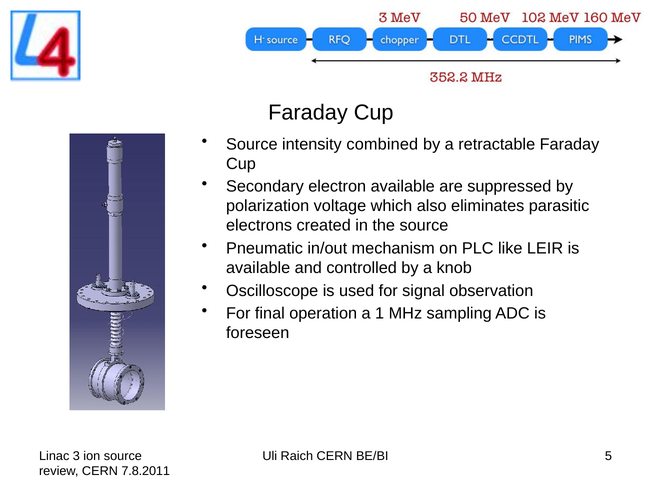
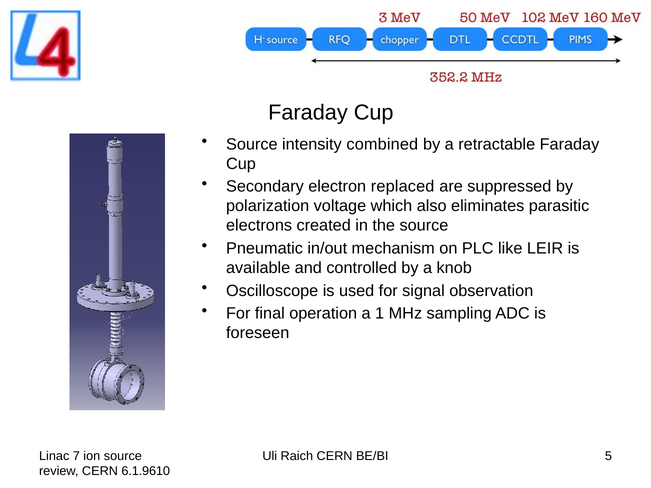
electron available: available -> replaced
3: 3 -> 7
7.8.2011: 7.8.2011 -> 6.1.9610
